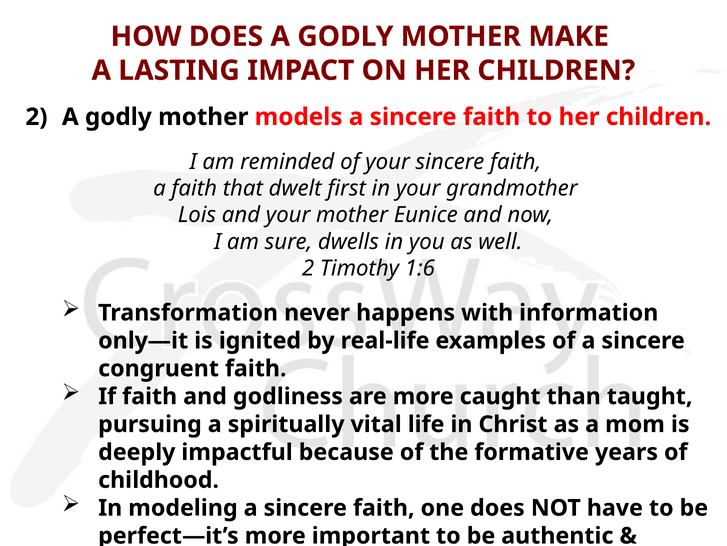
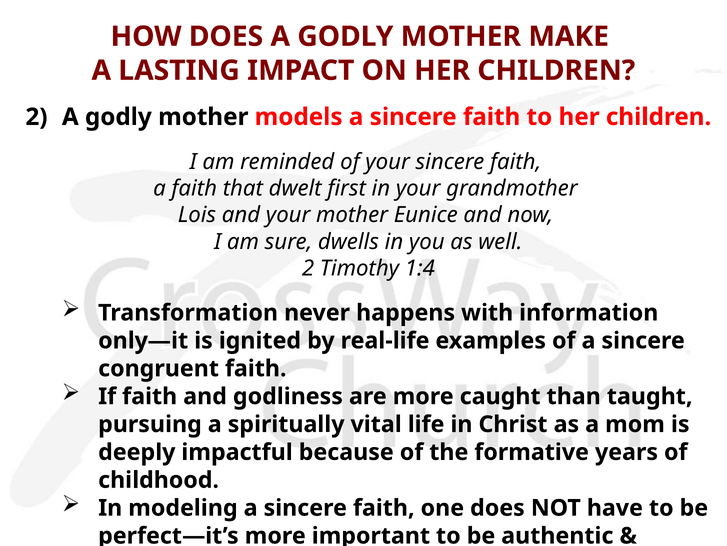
1:6: 1:6 -> 1:4
